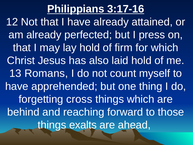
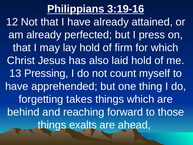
3:17-16: 3:17-16 -> 3:19-16
Romans: Romans -> Pressing
cross: cross -> takes
